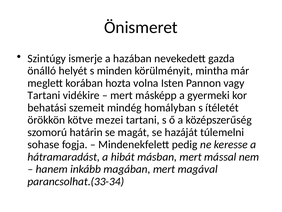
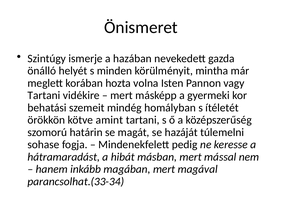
mezei: mezei -> amint
